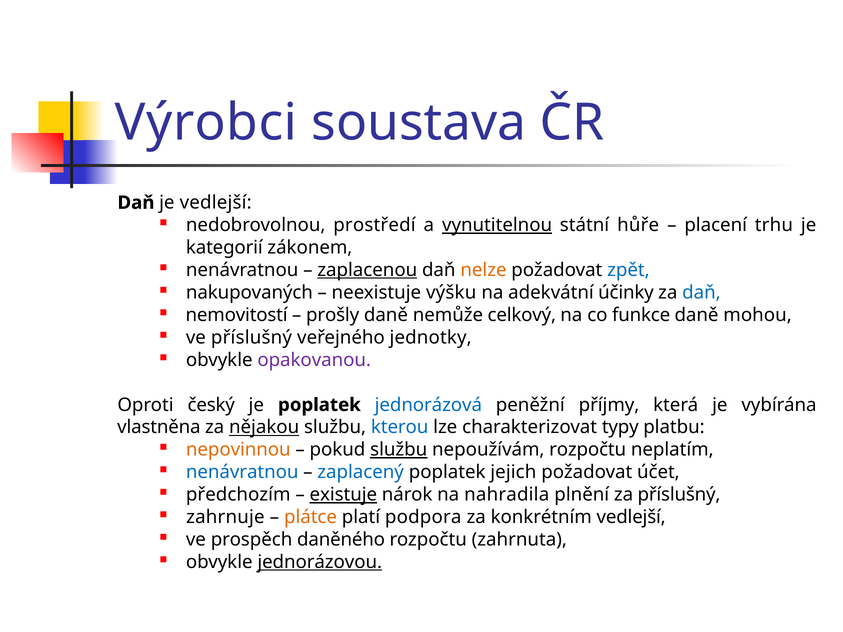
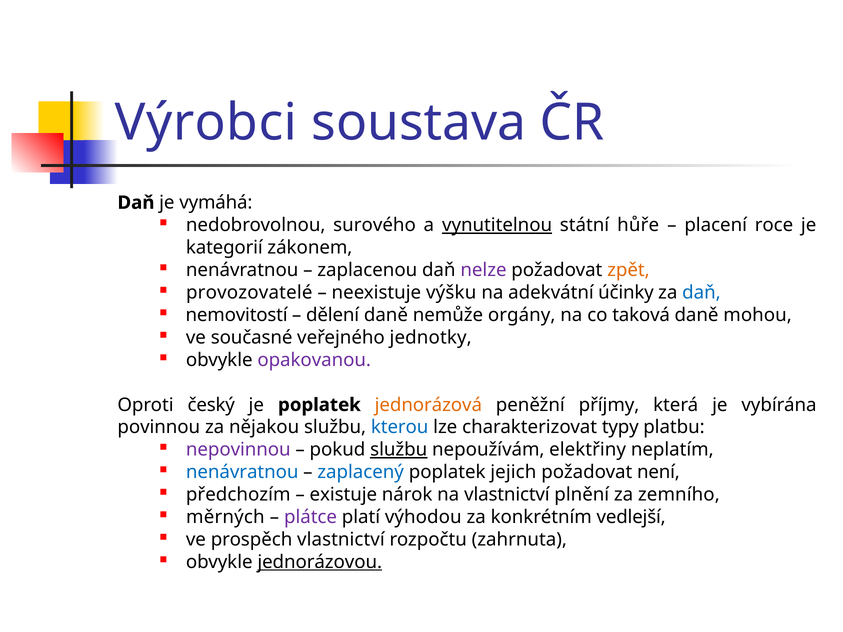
je vedlejší: vedlejší -> vymáhá
prostředí: prostředí -> surového
trhu: trhu -> roce
zaplacenou underline: present -> none
nelze colour: orange -> purple
zpět colour: blue -> orange
nakupovaných: nakupovaných -> provozovatelé
prošly: prošly -> dělení
celkový: celkový -> orgány
funkce: funkce -> taková
ve příslušný: příslušný -> současné
jednorázová colour: blue -> orange
vlastněna: vlastněna -> povinnou
nějakou underline: present -> none
nepovinnou colour: orange -> purple
nepoužívám rozpočtu: rozpočtu -> elektřiny
účet: účet -> není
existuje underline: present -> none
na nahradila: nahradila -> vlastnictví
za příslušný: příslušný -> zemního
zahrnuje: zahrnuje -> měrných
plátce colour: orange -> purple
podpora: podpora -> výhodou
prospěch daněného: daněného -> vlastnictví
